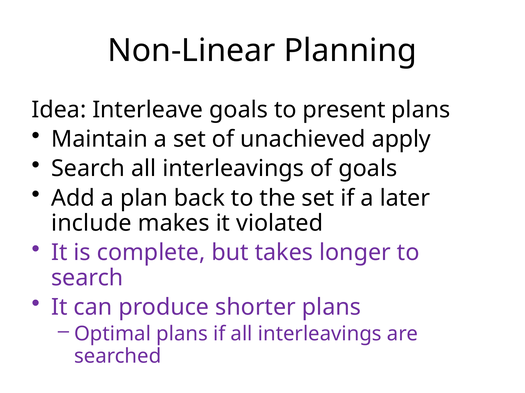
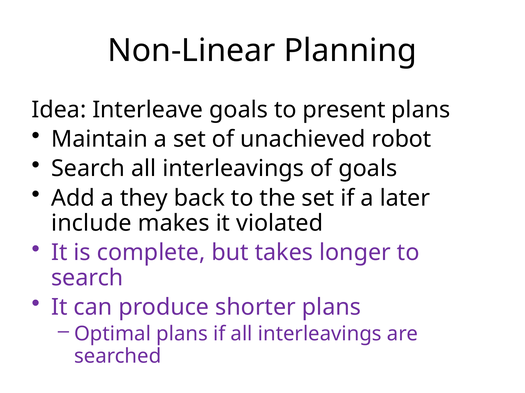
apply: apply -> robot
plan: plan -> they
